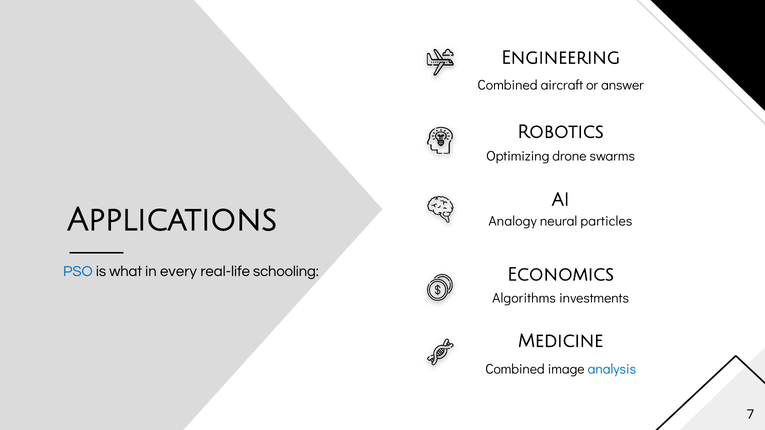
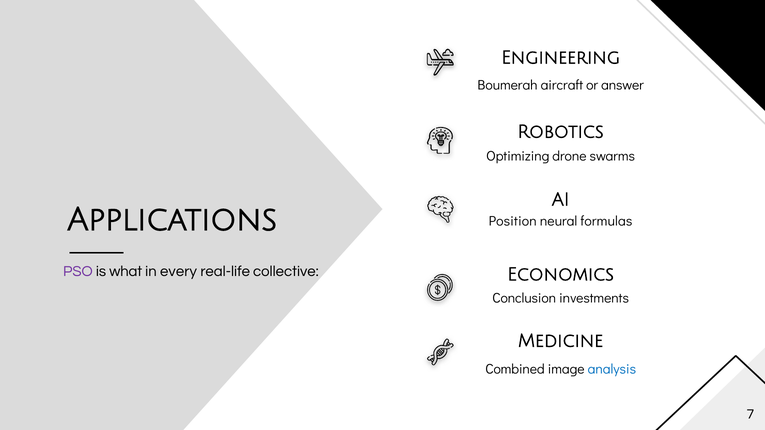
Combined at (508, 85): Combined -> Boumerah
Analogy: Analogy -> Position
particles: particles -> formulas
PSO colour: blue -> purple
schooling: schooling -> collective
Algorithms: Algorithms -> Conclusion
